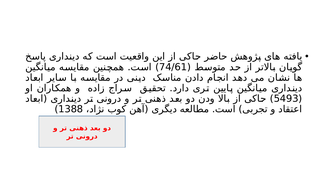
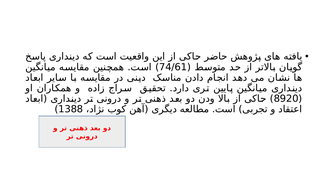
5493: 5493 -> 8920
